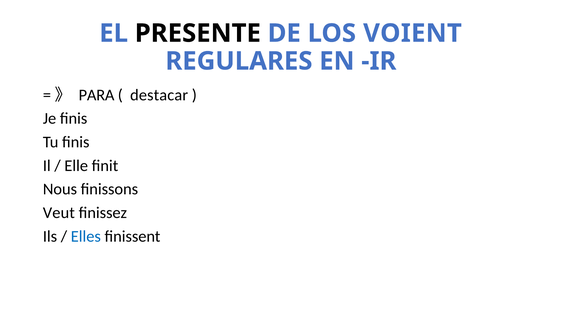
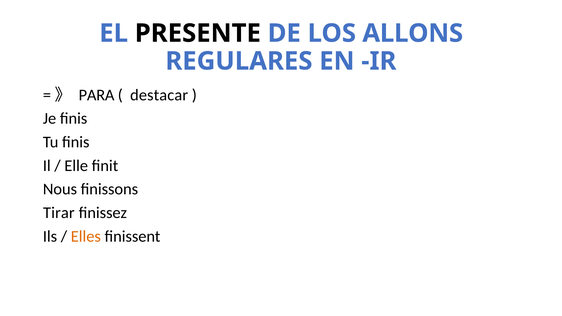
VOIENT: VOIENT -> ALLONS
Veut: Veut -> Tirar
Elles colour: blue -> orange
